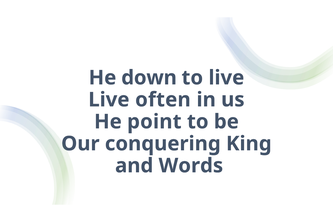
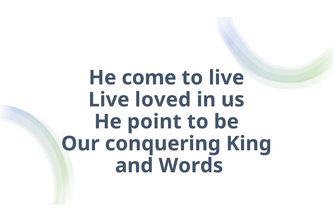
down: down -> come
often: often -> loved
